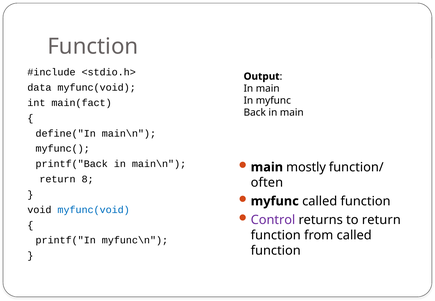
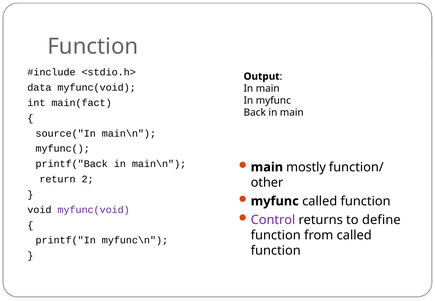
define("In: define("In -> source("In
8: 8 -> 2
often: often -> other
myfunc(void at (94, 210) colour: blue -> purple
to return: return -> define
